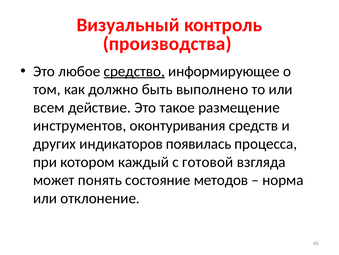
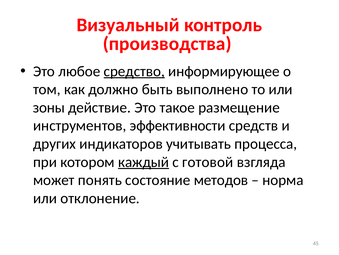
всем: всем -> зоны
оконтуривания: оконтуривания -> эффективности
появилась: появилась -> учитывать
каждый underline: none -> present
